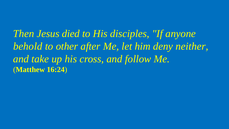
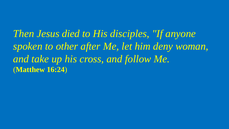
behold: behold -> spoken
neither: neither -> woman
